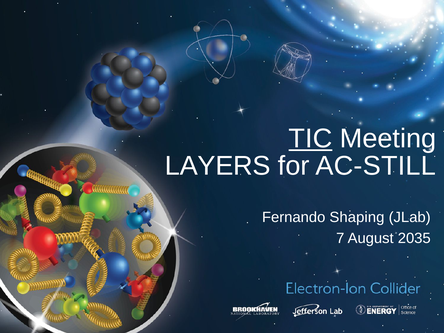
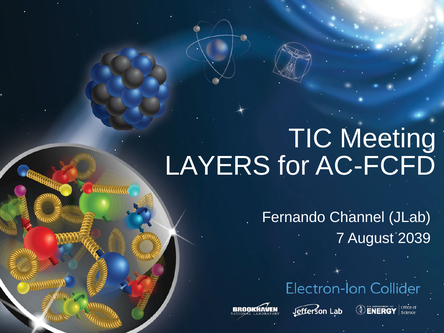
TIC underline: present -> none
AC-STILL: AC-STILL -> AC-FCFD
Shaping: Shaping -> Channel
2035: 2035 -> 2039
